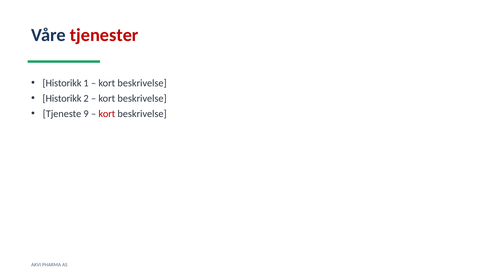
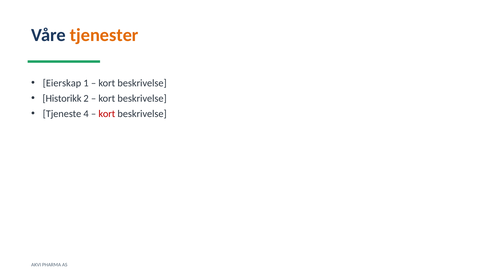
tjenester colour: red -> orange
Historikk at (62, 83): Historikk -> Eierskap
9: 9 -> 4
